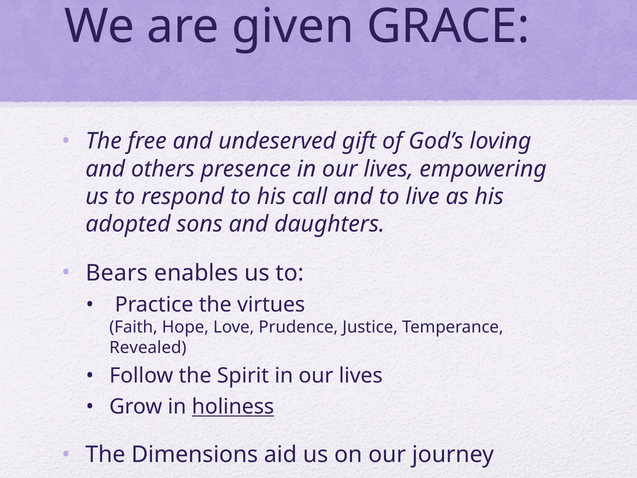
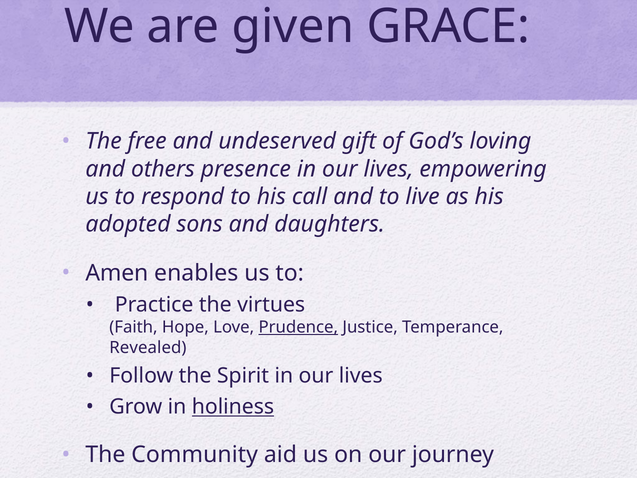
Bears: Bears -> Amen
Prudence underline: none -> present
Dimensions: Dimensions -> Community
